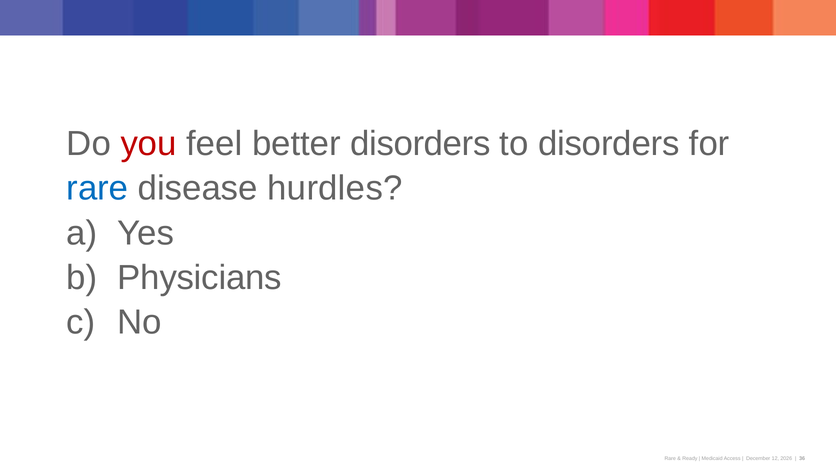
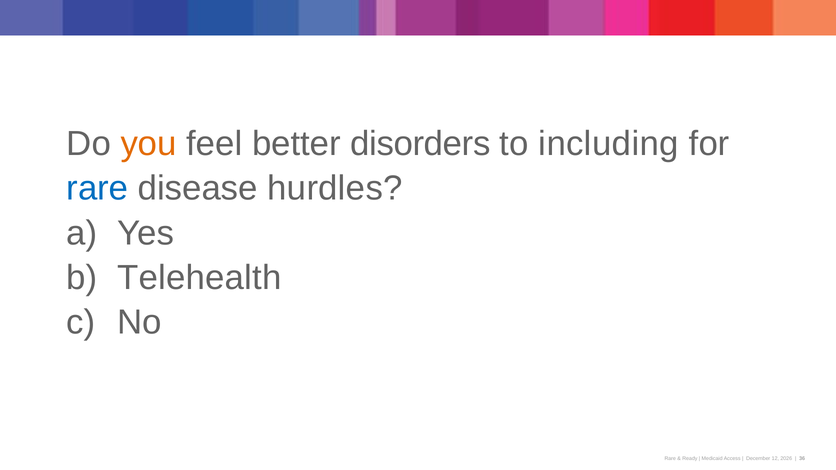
you colour: red -> orange
to disorders: disorders -> including
Physicians: Physicians -> Telehealth
